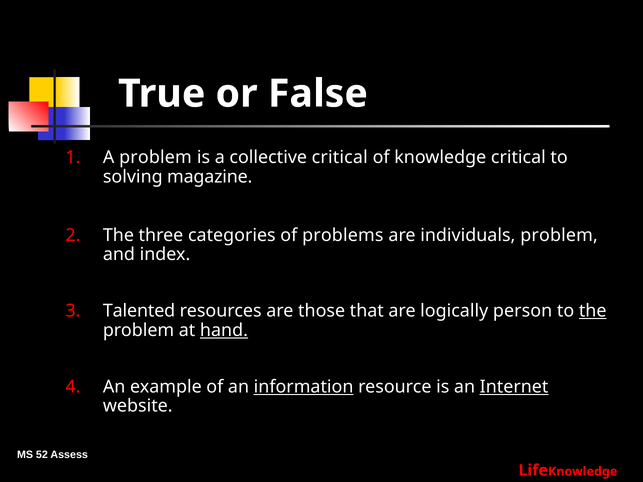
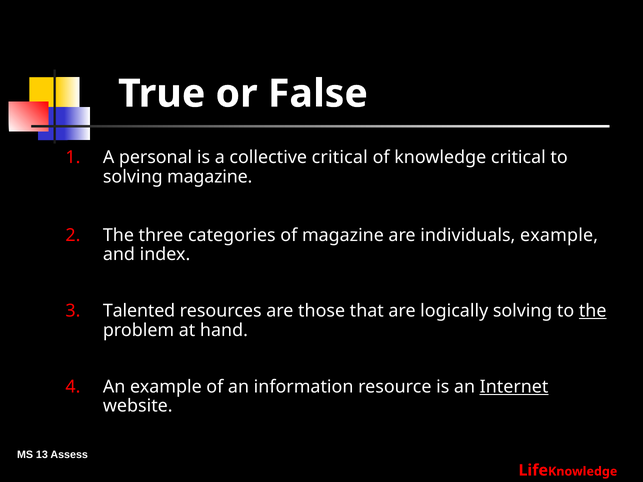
A problem: problem -> personal
of problems: problems -> magazine
individuals problem: problem -> example
logically person: person -> solving
hand underline: present -> none
information underline: present -> none
52: 52 -> 13
